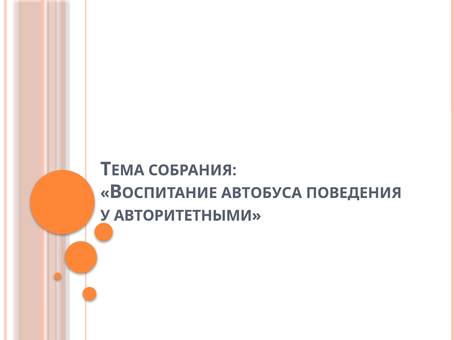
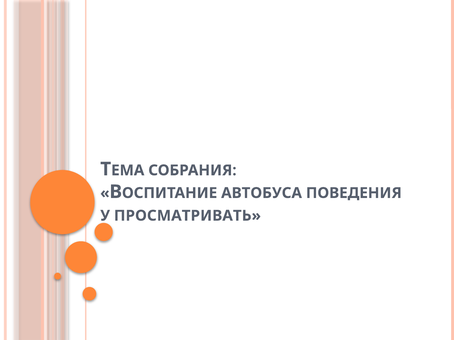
АВТОРИТЕТНЫМИ: АВТОРИТЕТНЫМИ -> ПРОСМАТРИВАТЬ
